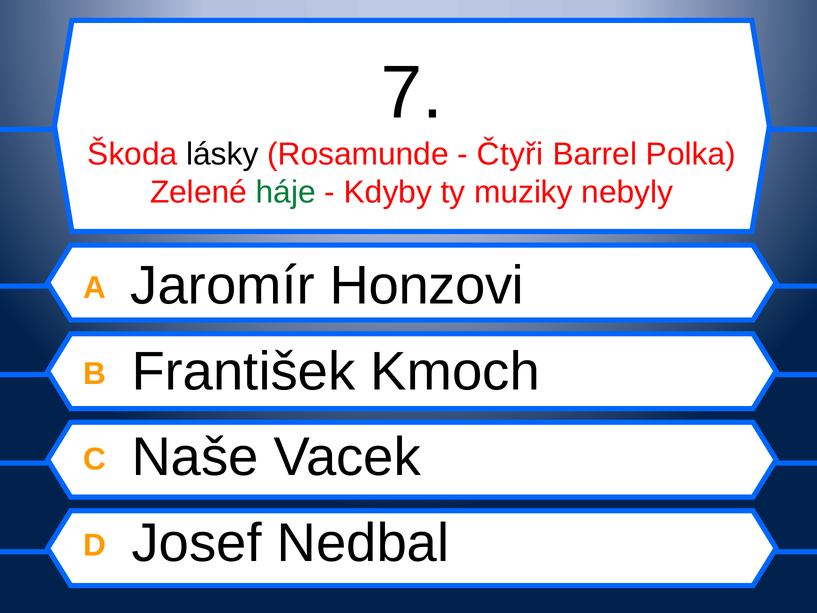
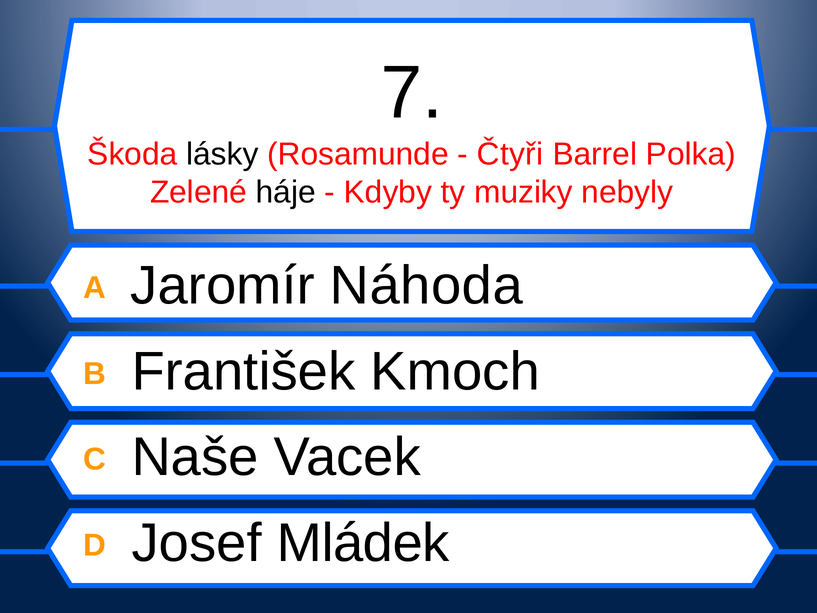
háje colour: green -> black
Honzovi: Honzovi -> Náhoda
Nedbal: Nedbal -> Mládek
